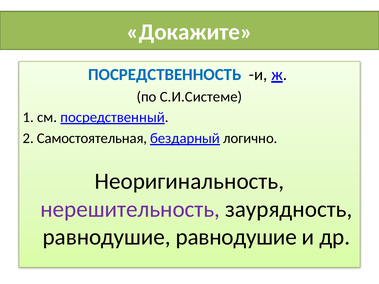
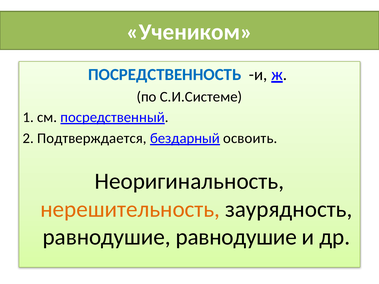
Докажите: Докажите -> Учеником
Самостоятельная: Самостоятельная -> Подтверждается
логично: логично -> освоить
нерешительность colour: purple -> orange
